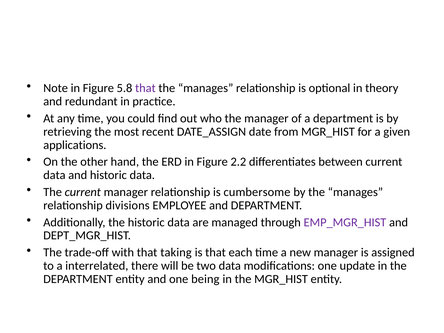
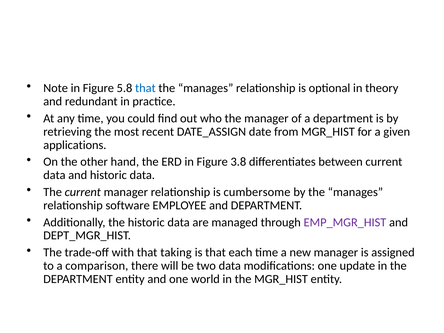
that at (145, 88) colour: purple -> blue
2.2: 2.2 -> 3.8
divisions: divisions -> software
interrelated: interrelated -> comparison
being: being -> world
